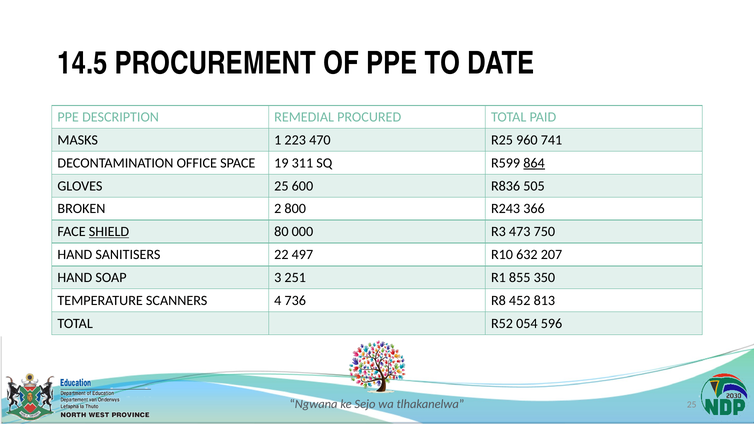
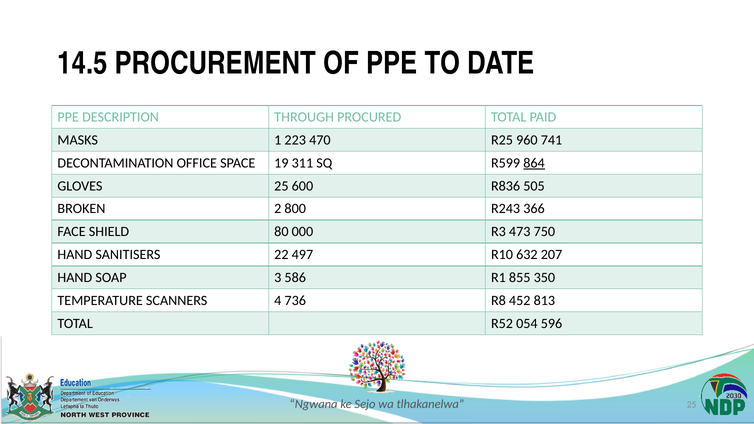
REMEDIAL: REMEDIAL -> THROUGH
SHIELD underline: present -> none
251: 251 -> 586
